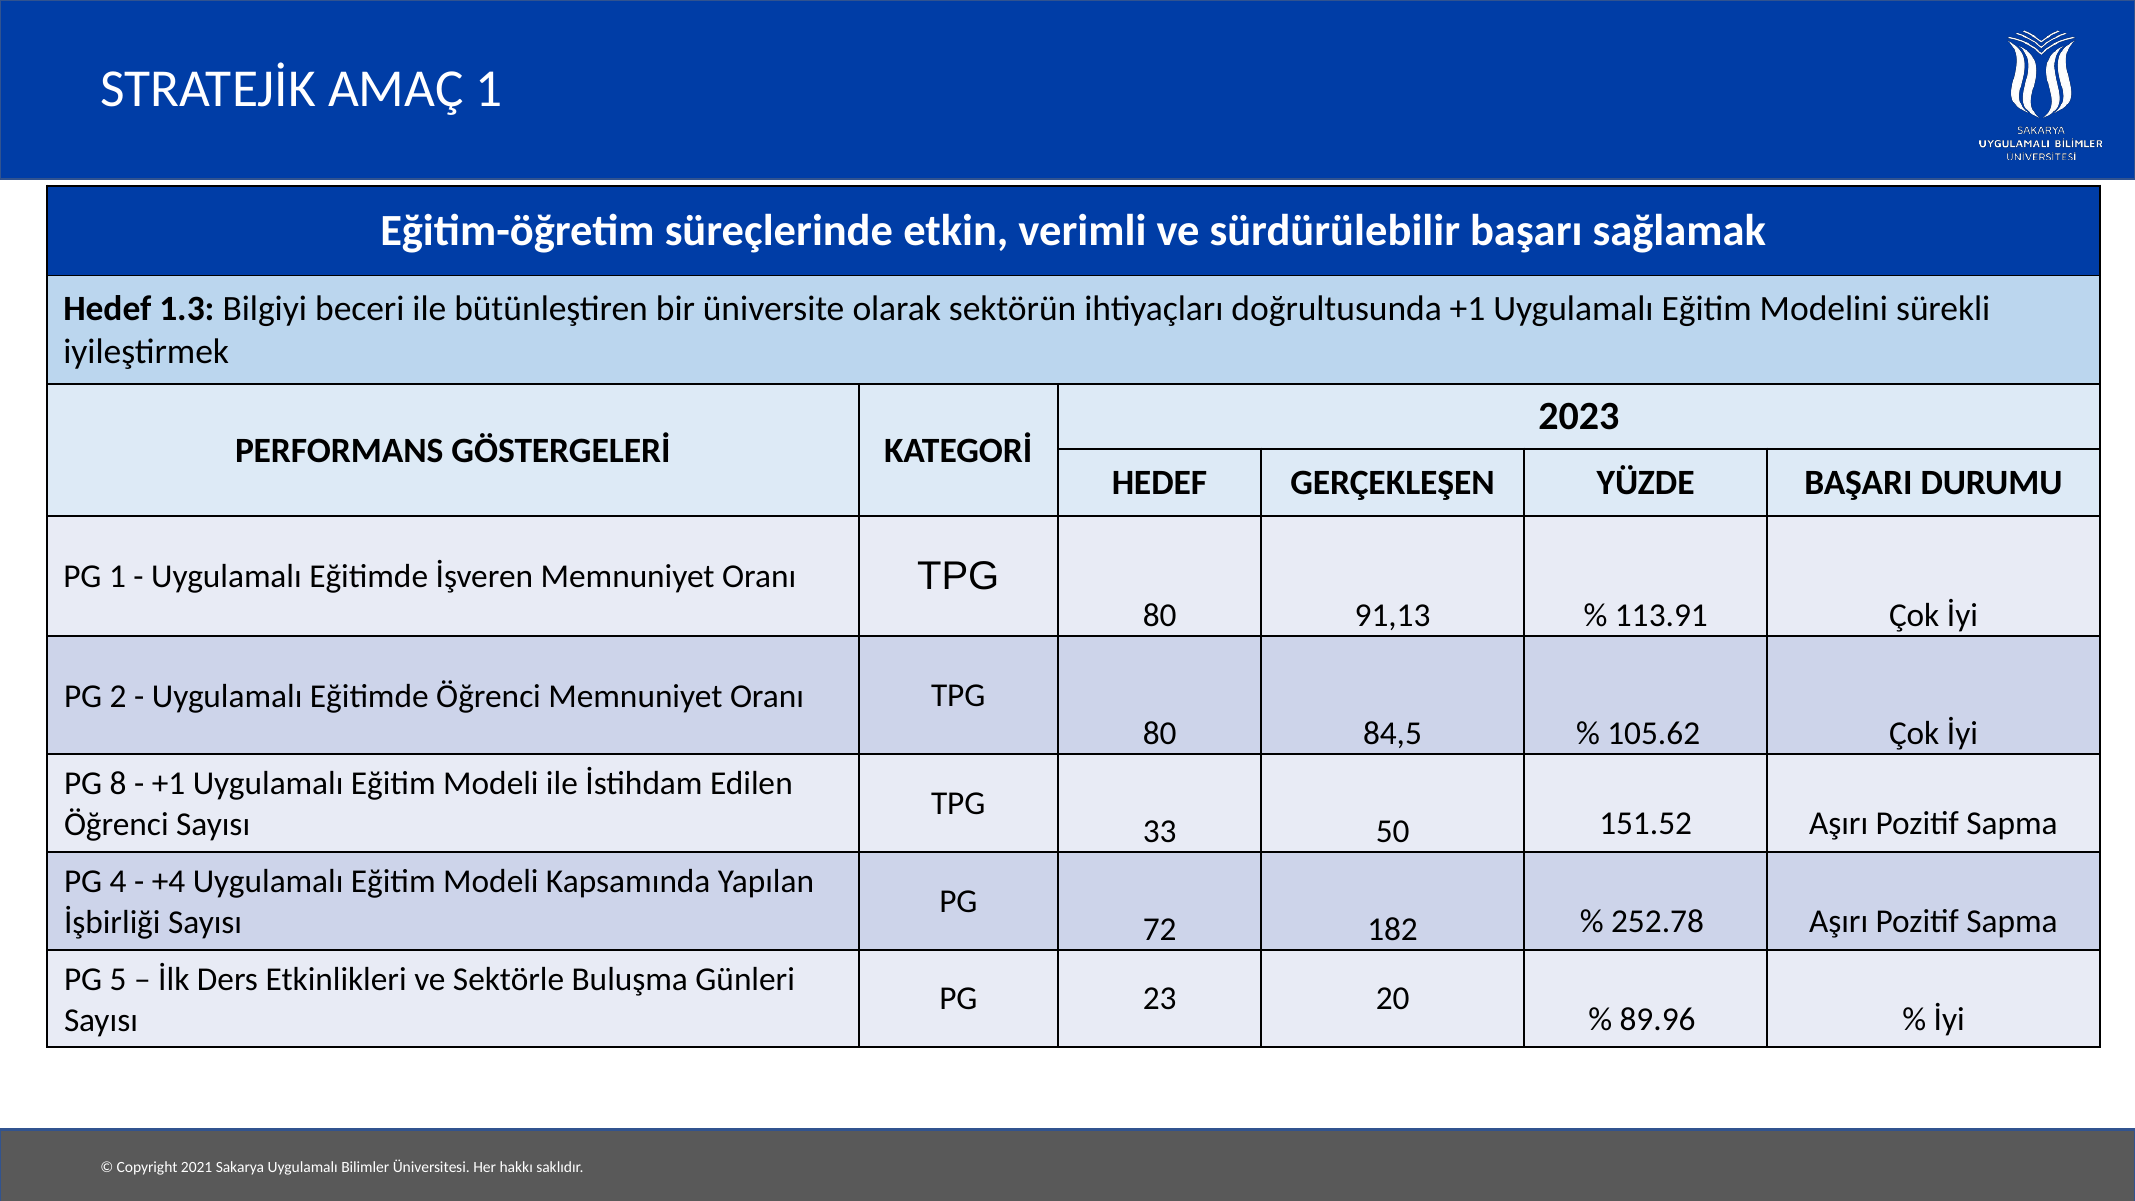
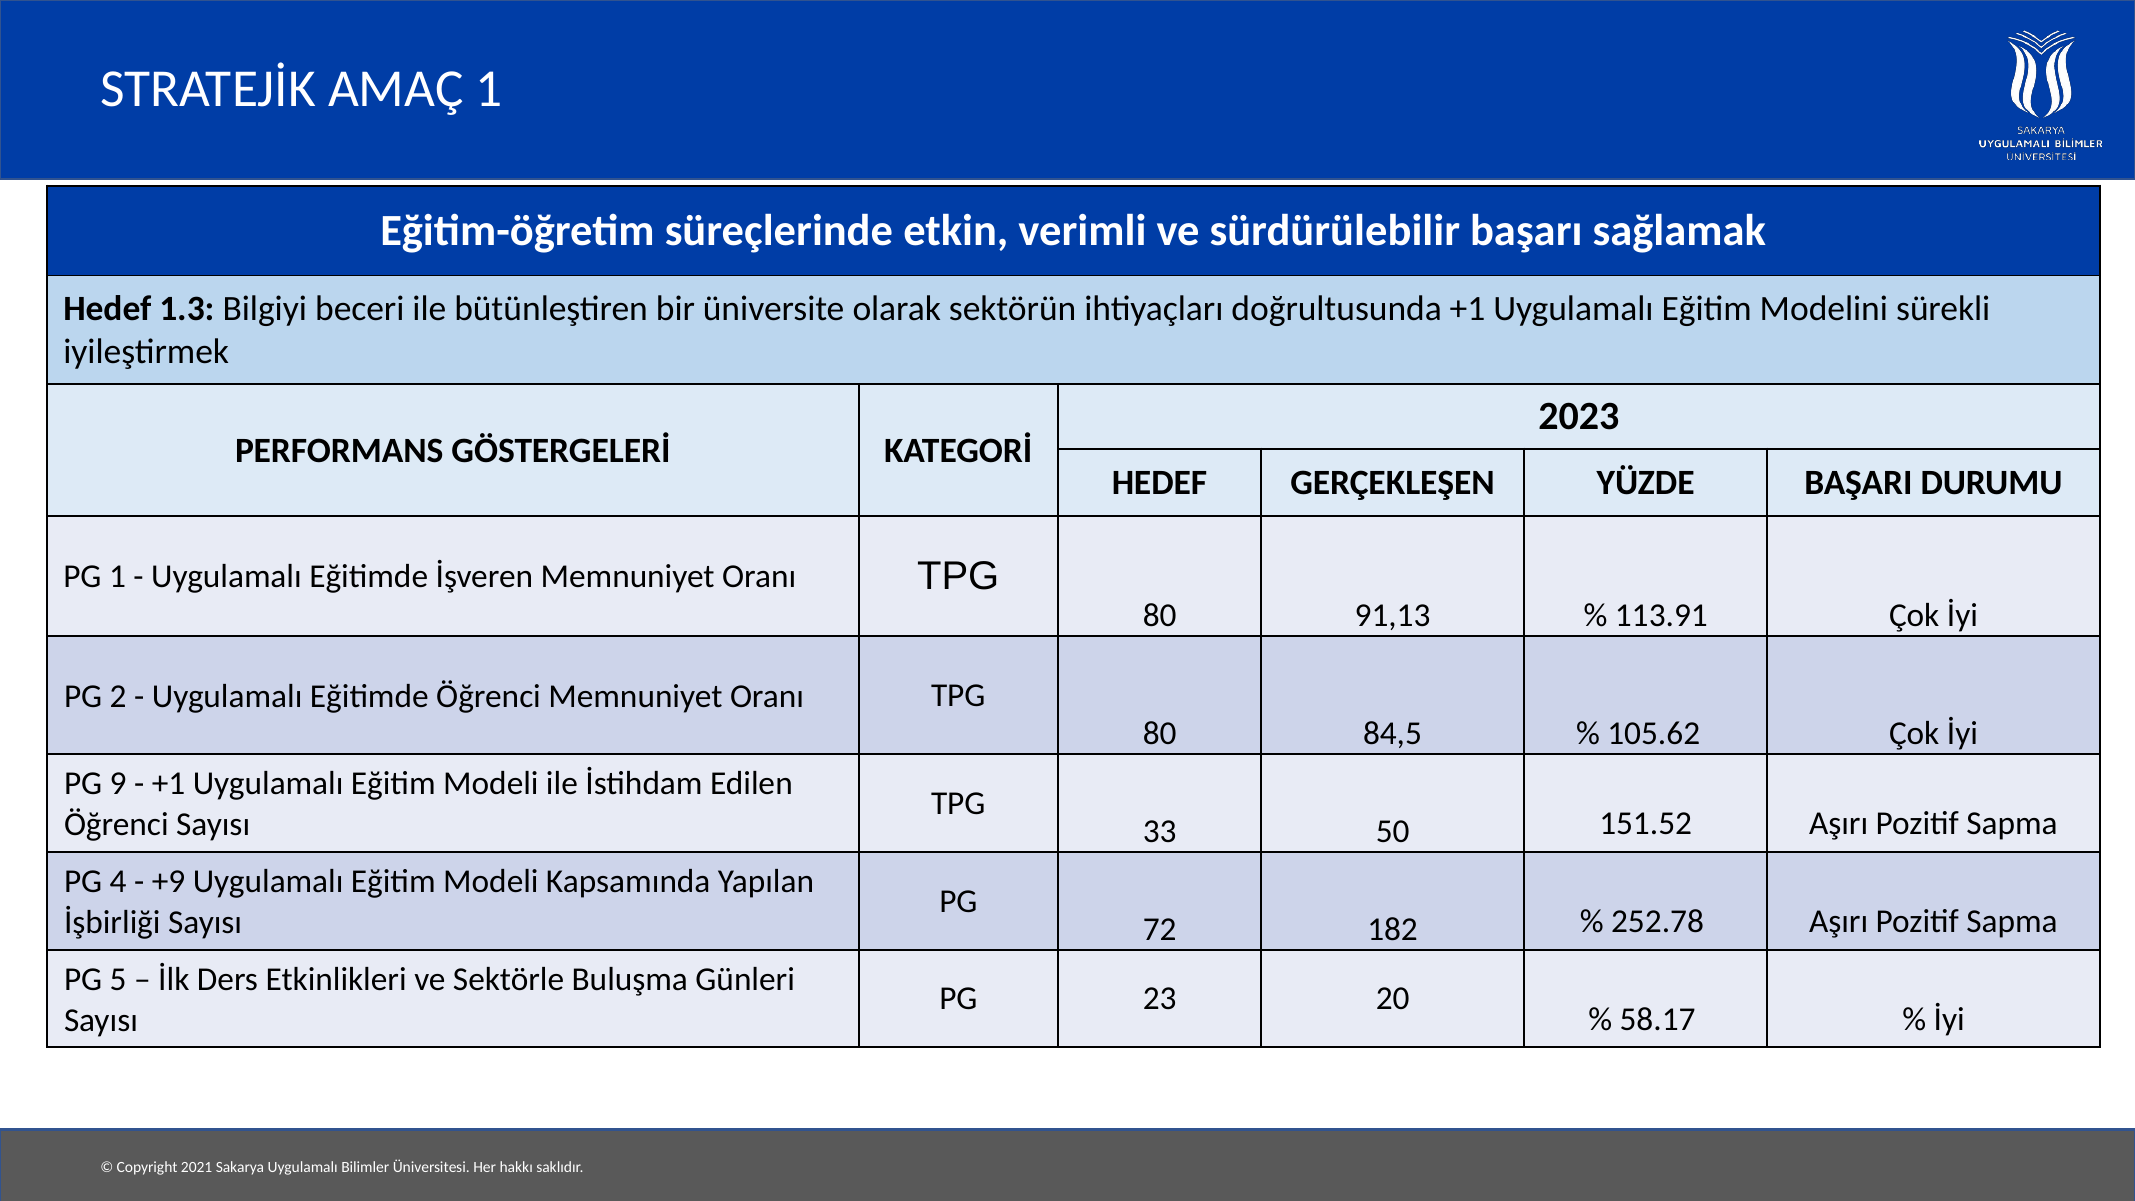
8: 8 -> 9
+4: +4 -> +9
89.96: 89.96 -> 58.17
